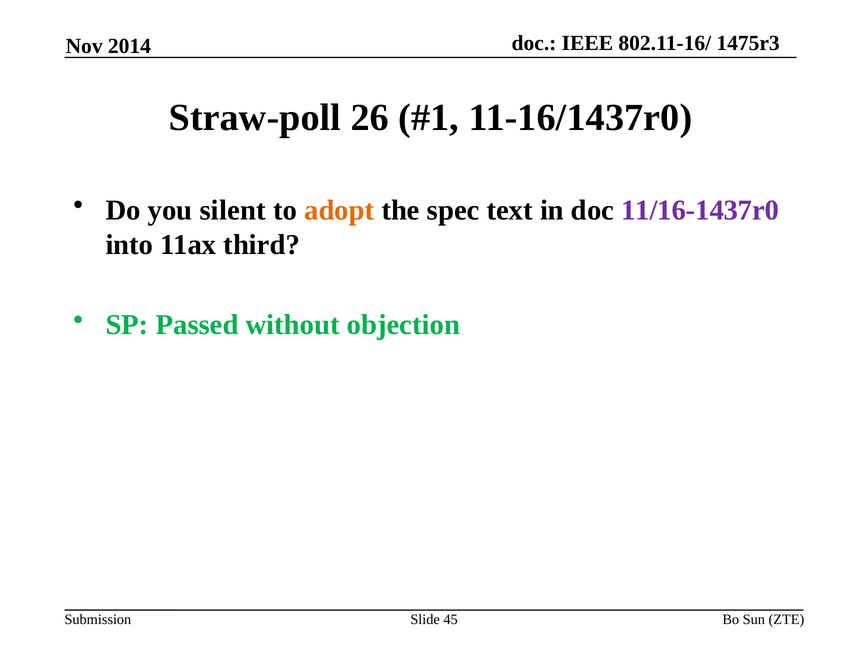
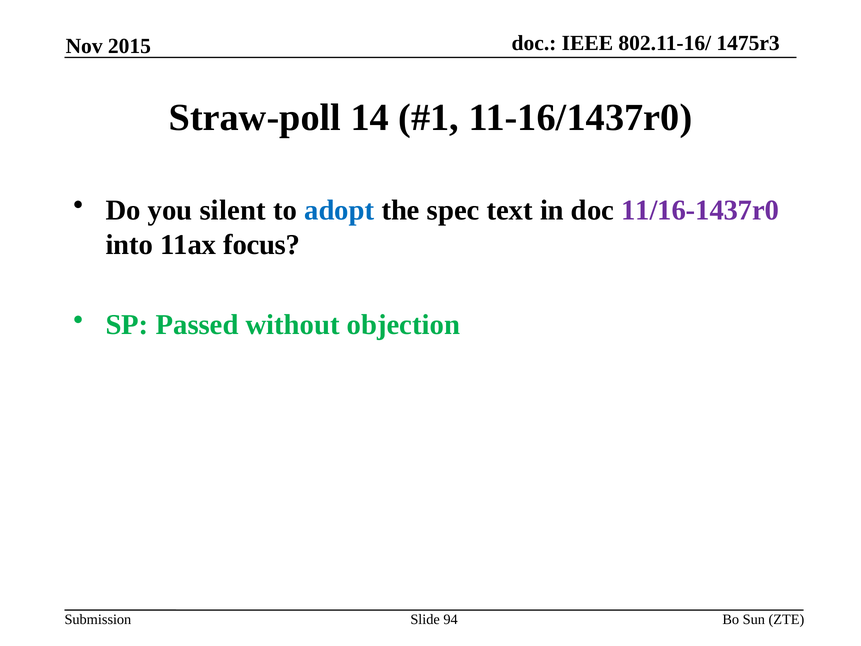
2014: 2014 -> 2015
26: 26 -> 14
adopt colour: orange -> blue
third: third -> focus
45: 45 -> 94
